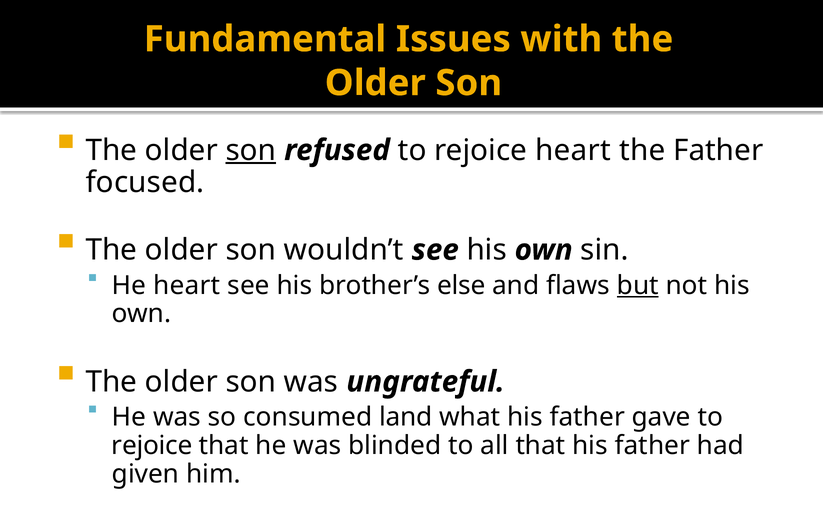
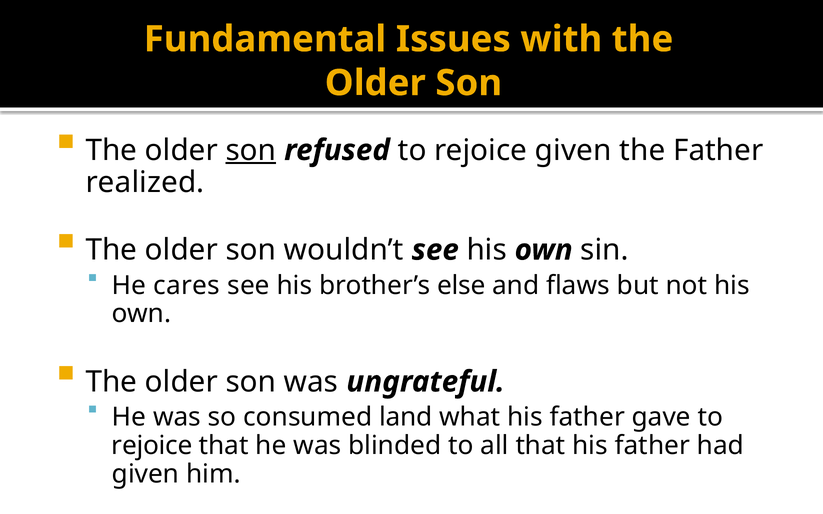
rejoice heart: heart -> given
focused: focused -> realized
He heart: heart -> cares
but underline: present -> none
